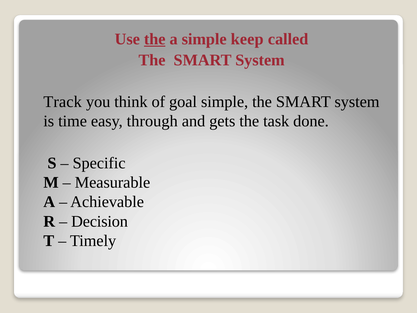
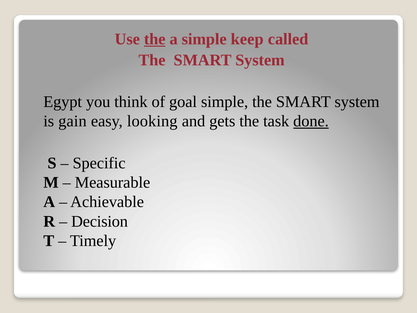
Track: Track -> Egypt
time: time -> gain
through: through -> looking
done underline: none -> present
